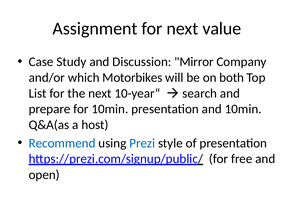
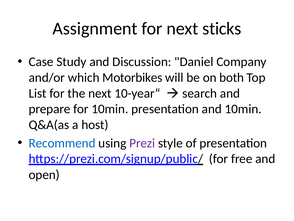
value: value -> sticks
Mirror: Mirror -> Daniel
Prezi colour: blue -> purple
